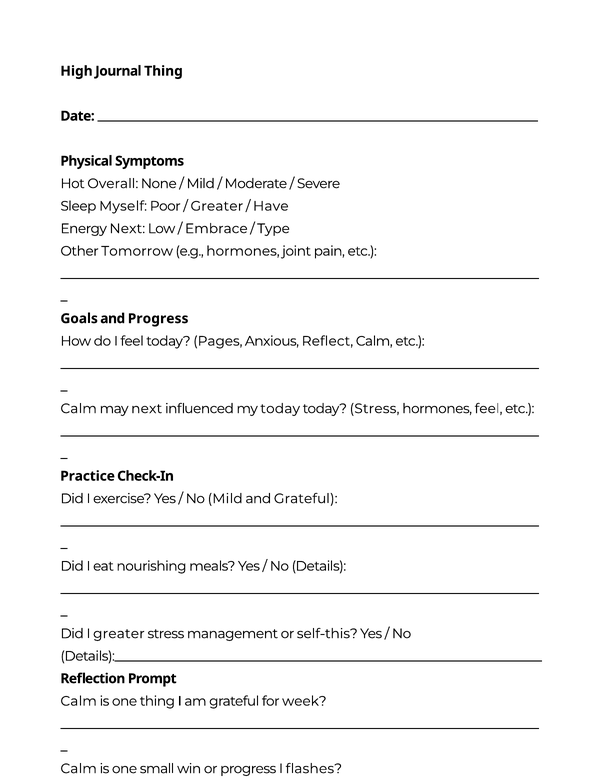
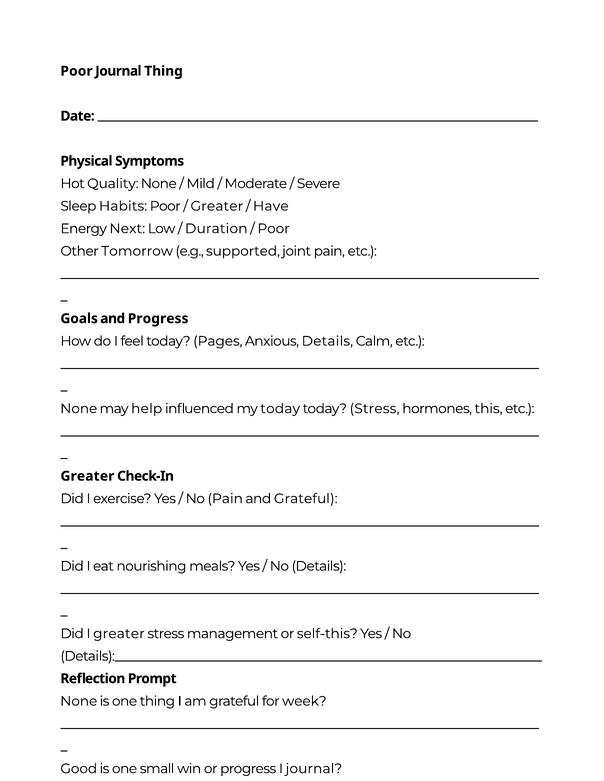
High at (77, 71): High -> Poor
Overall: Overall -> Quality
Myself: Myself -> Habits
Embrace: Embrace -> Duration
Type at (274, 229): Type -> Poor
e.g hormones: hormones -> supported
Anxious Reflect: Reflect -> Details
Calm at (79, 409): Calm -> None
may next: next -> help
hormones feel: feel -> this
Practice at (88, 477): Practice -> Greater
No Mild: Mild -> Pain
Calm at (79, 702): Calm -> None
Calm at (79, 769): Calm -> Good
I flashes: flashes -> journal
